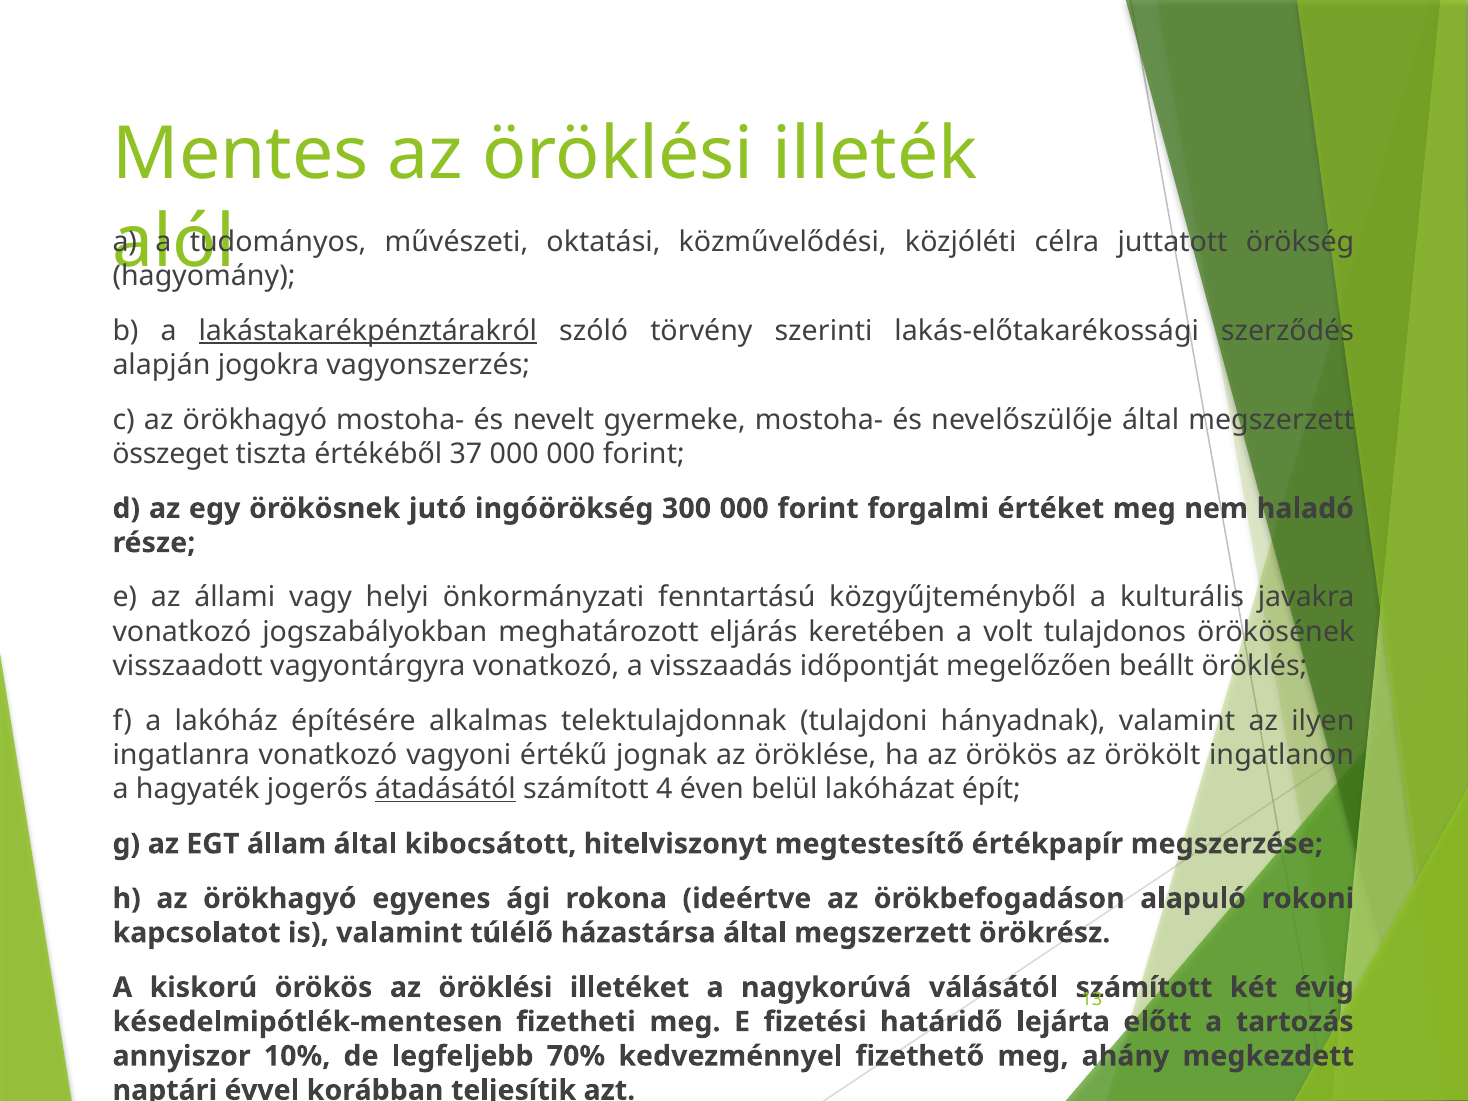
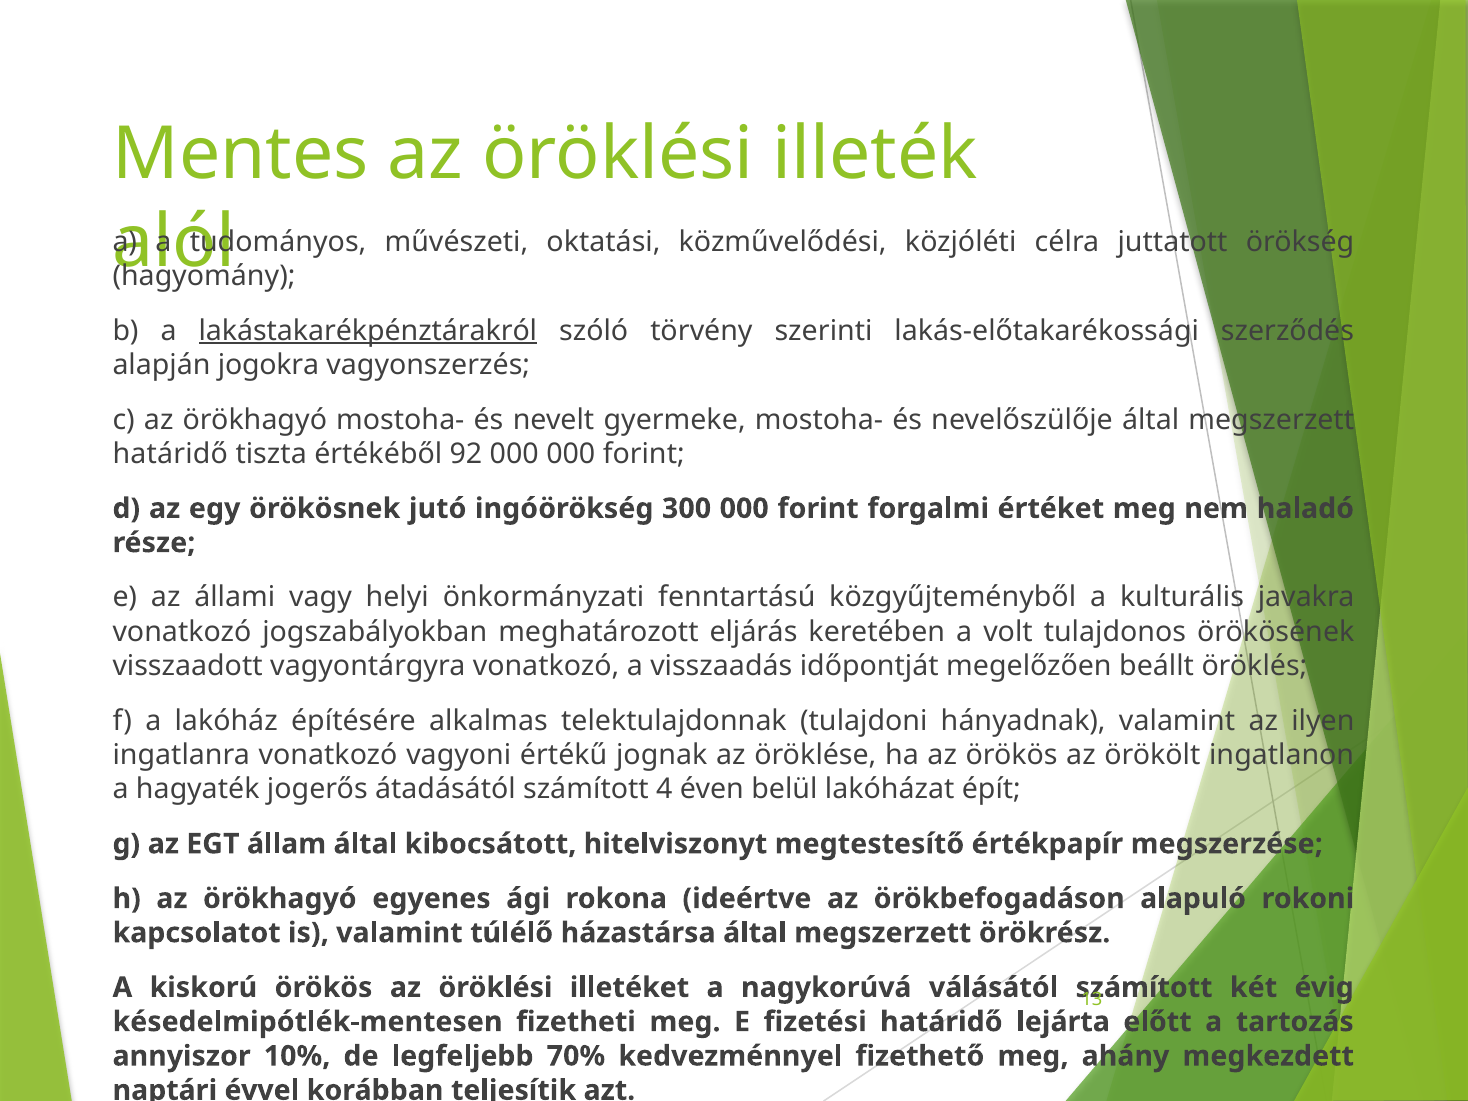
összeget at (171, 454): összeget -> határidő
37: 37 -> 92
átadásától underline: present -> none
